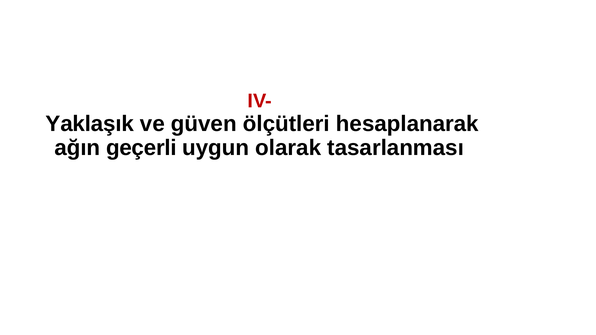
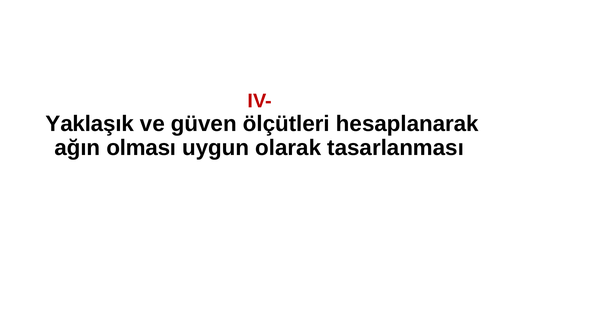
geçerli: geçerli -> olması
